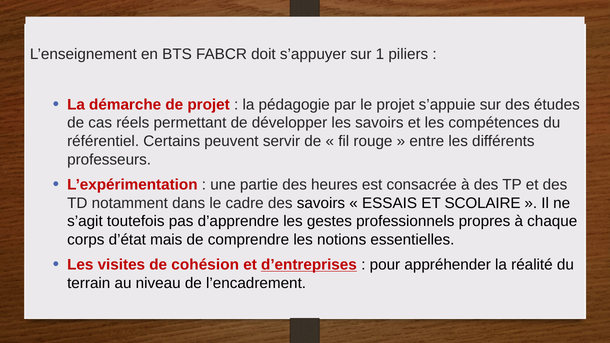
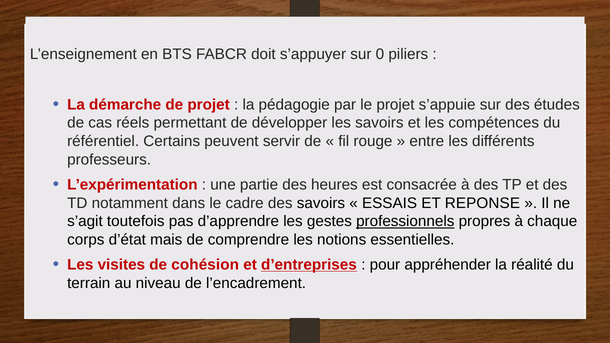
1: 1 -> 0
SCOLAIRE: SCOLAIRE -> REPONSE
professionnels underline: none -> present
